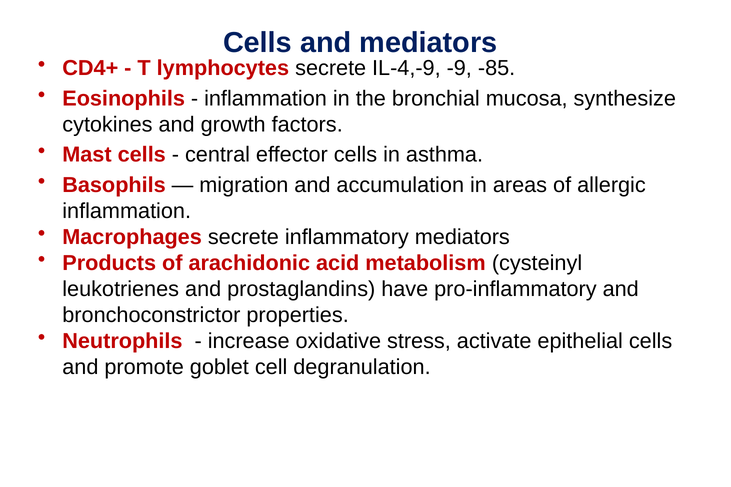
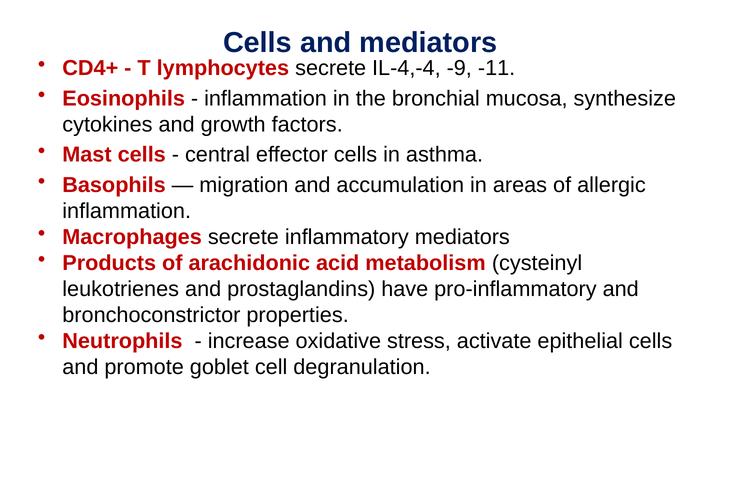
IL-4,-9: IL-4,-9 -> IL-4,-4
-85: -85 -> -11
